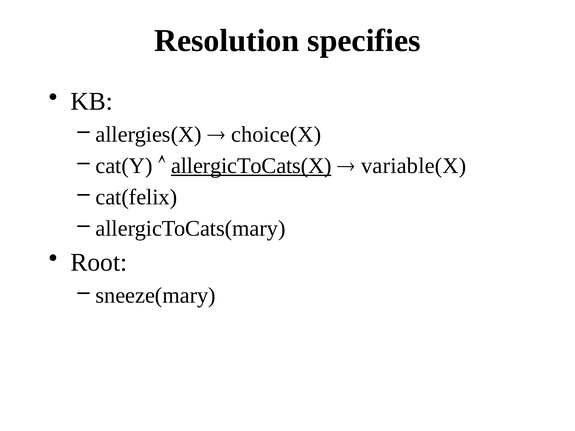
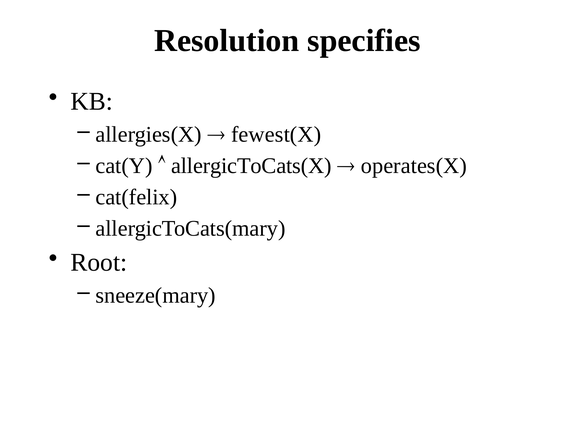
choice(X: choice(X -> fewest(X
allergicToCats(X underline: present -> none
variable(X: variable(X -> operates(X
